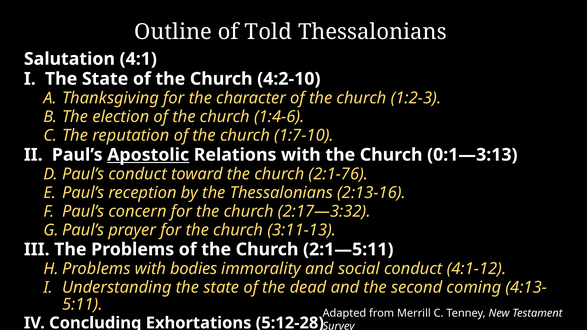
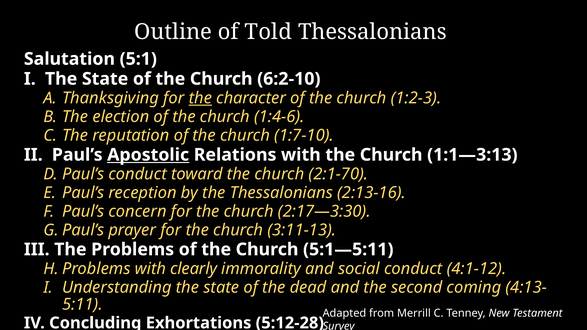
4:1: 4:1 -> 5:1
4:2-10: 4:2-10 -> 6:2-10
the at (200, 98) underline: none -> present
0:1—3:13: 0:1—3:13 -> 1:1—3:13
2:1-76: 2:1-76 -> 2:1-70
2:17—3:32: 2:17—3:32 -> 2:17—3:30
2:1—5:11: 2:1—5:11 -> 5:1—5:11
bodies: bodies -> clearly
